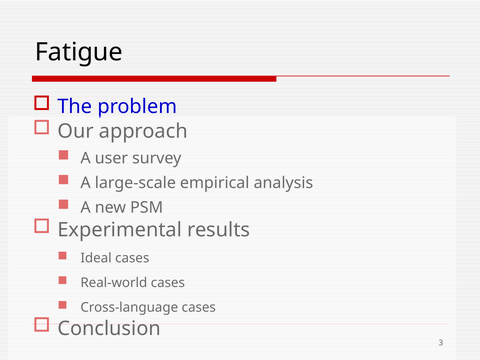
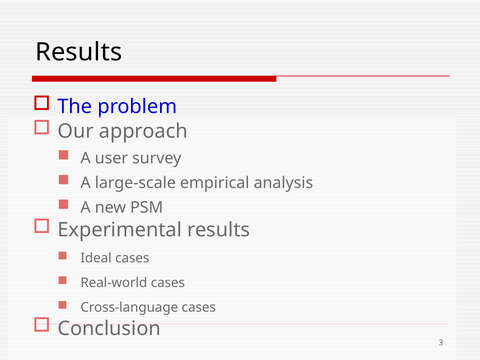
Fatigue at (79, 52): Fatigue -> Results
